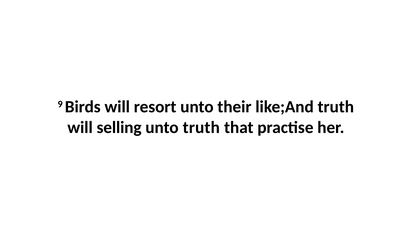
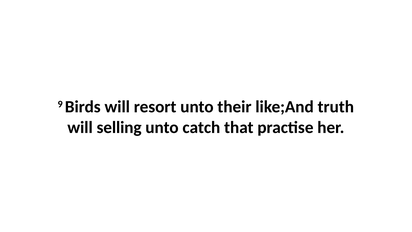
unto truth: truth -> catch
